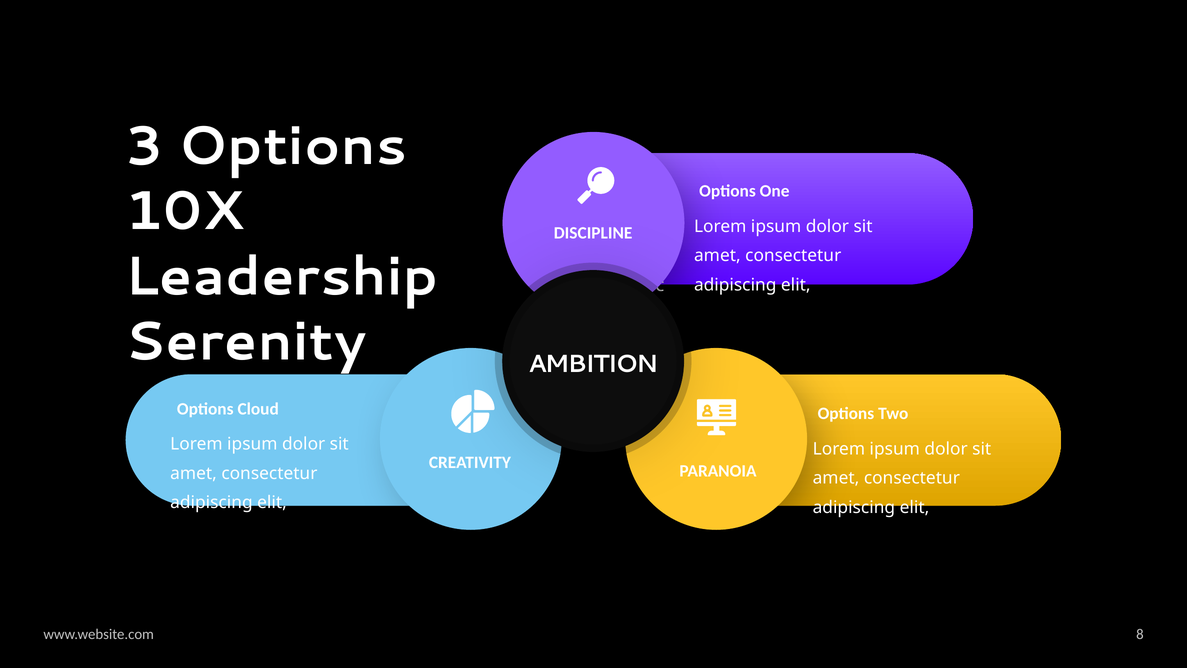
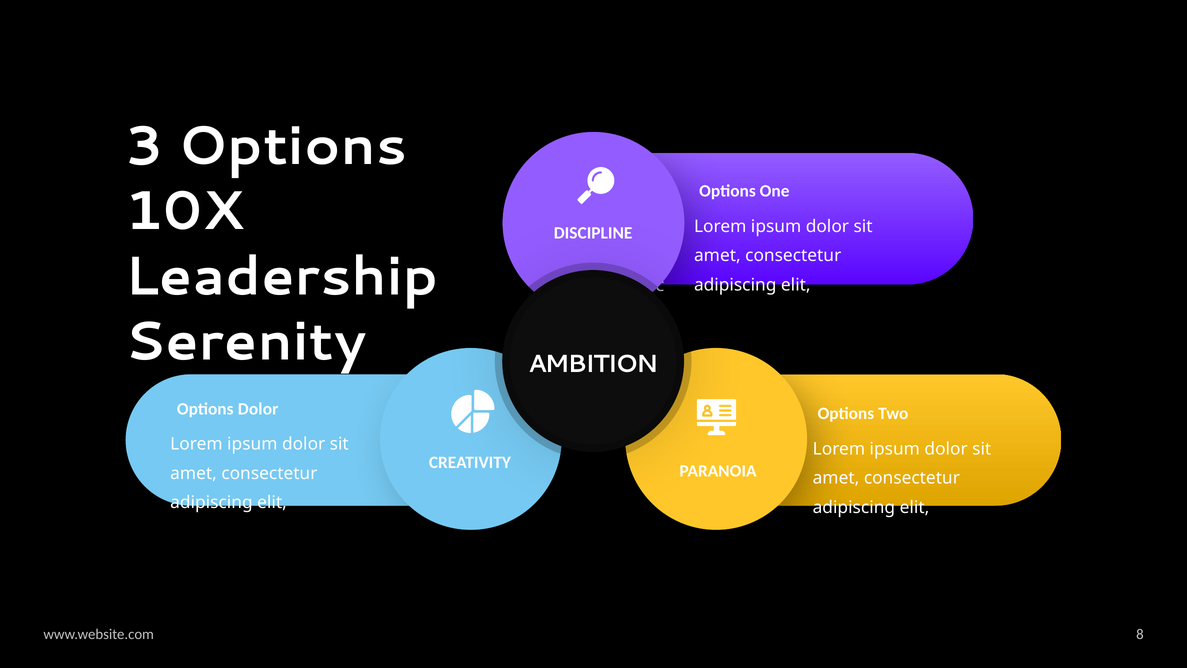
Options Cloud: Cloud -> Dolor
